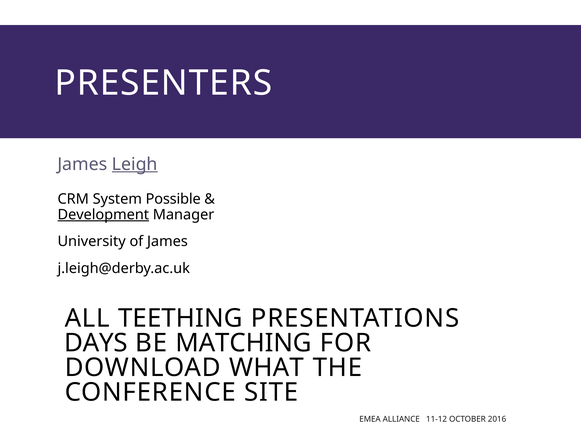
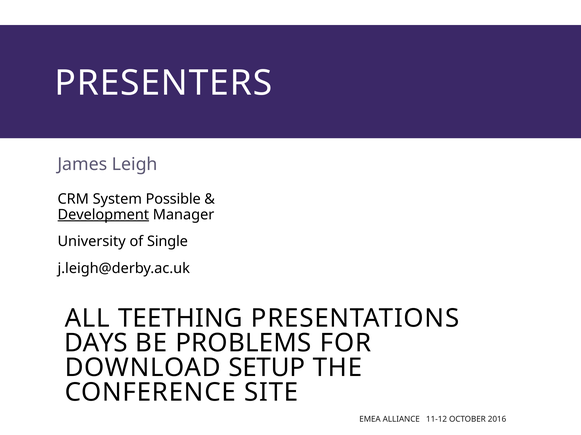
Leigh underline: present -> none
of James: James -> Single
MATCHING: MATCHING -> PROBLEMS
WHAT: WHAT -> SETUP
